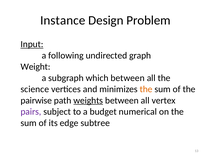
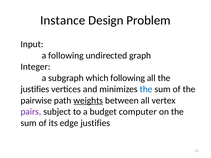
Input underline: present -> none
Weight: Weight -> Integer
which between: between -> following
science at (35, 89): science -> justifies
the at (146, 89) colour: orange -> blue
numerical: numerical -> computer
edge subtree: subtree -> justifies
